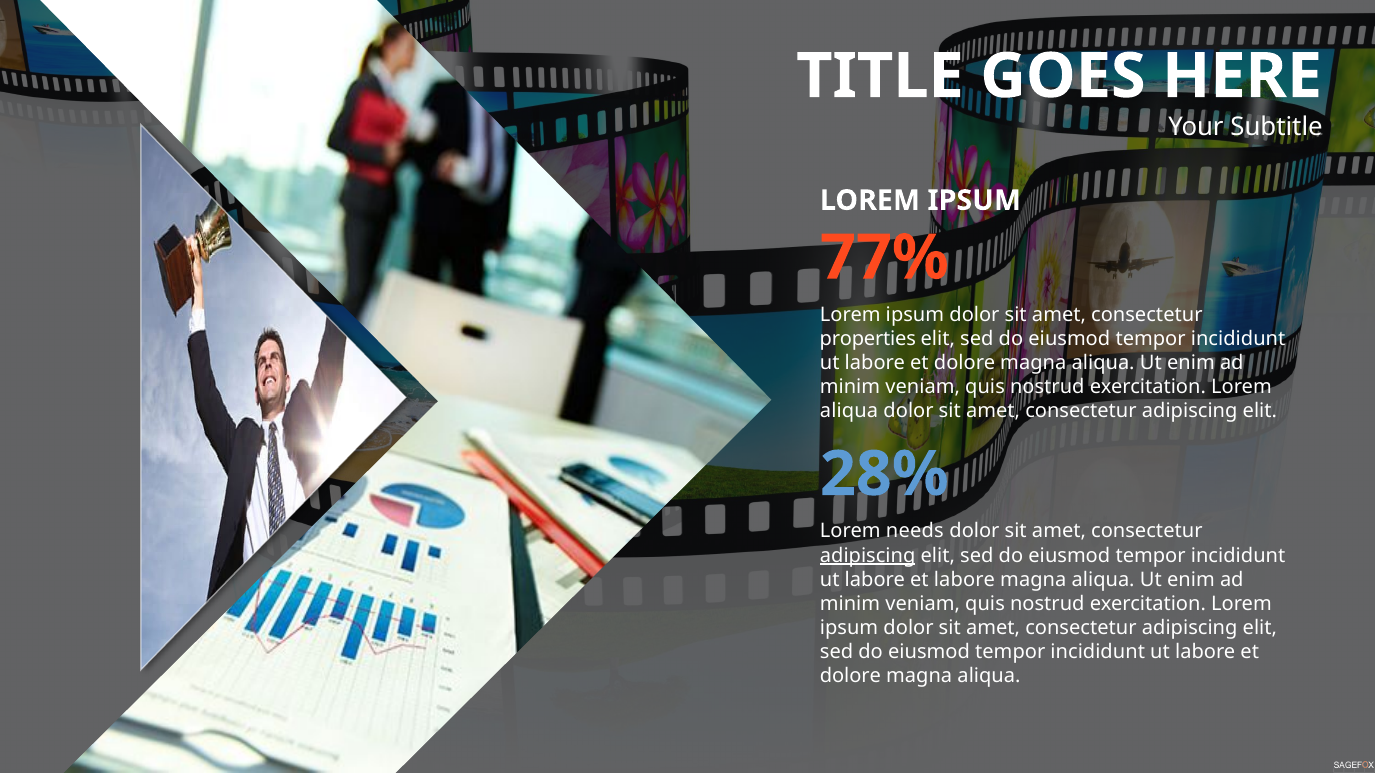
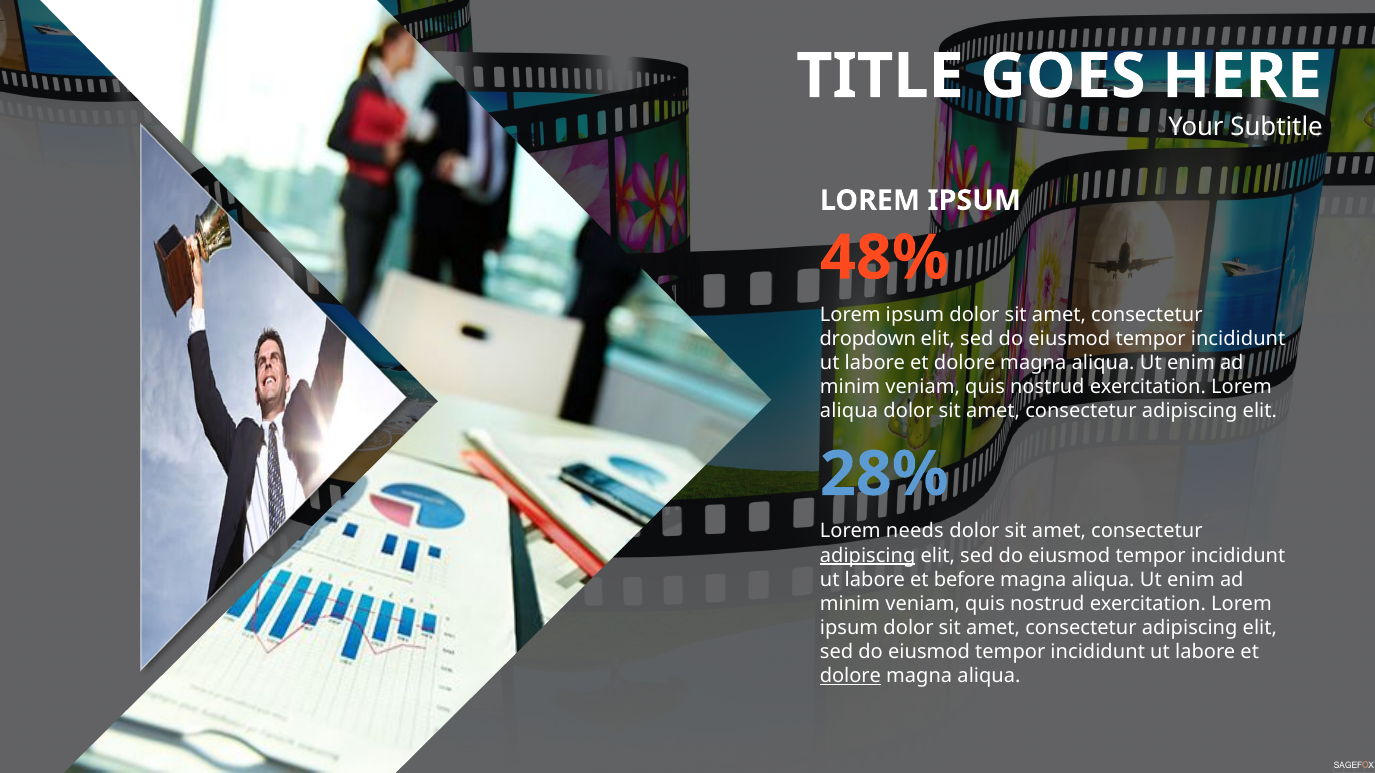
77%: 77% -> 48%
properties: properties -> dropdown
et labore: labore -> before
dolore at (850, 676) underline: none -> present
